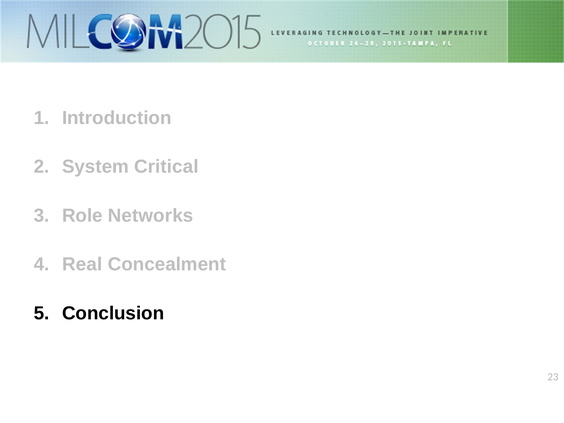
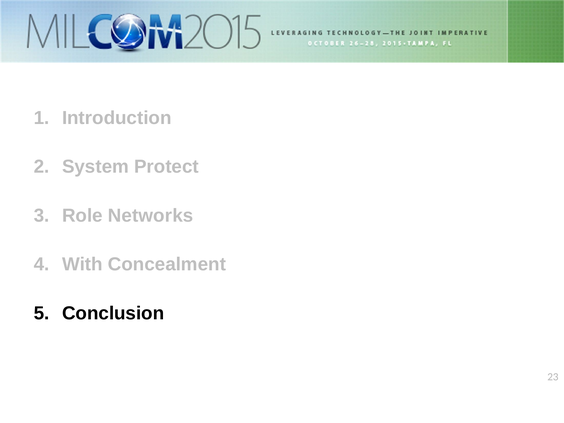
Critical: Critical -> Protect
Real: Real -> With
